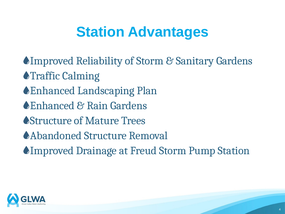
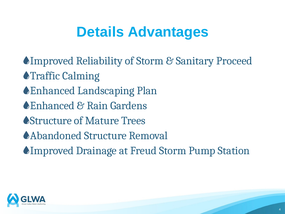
Station at (100, 32): Station -> Details
Sanitary Gardens: Gardens -> Proceed
